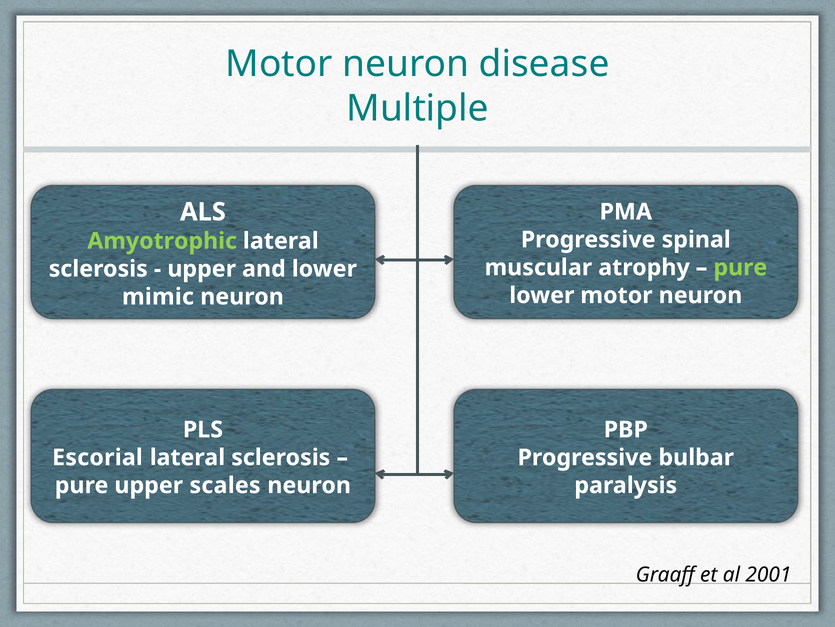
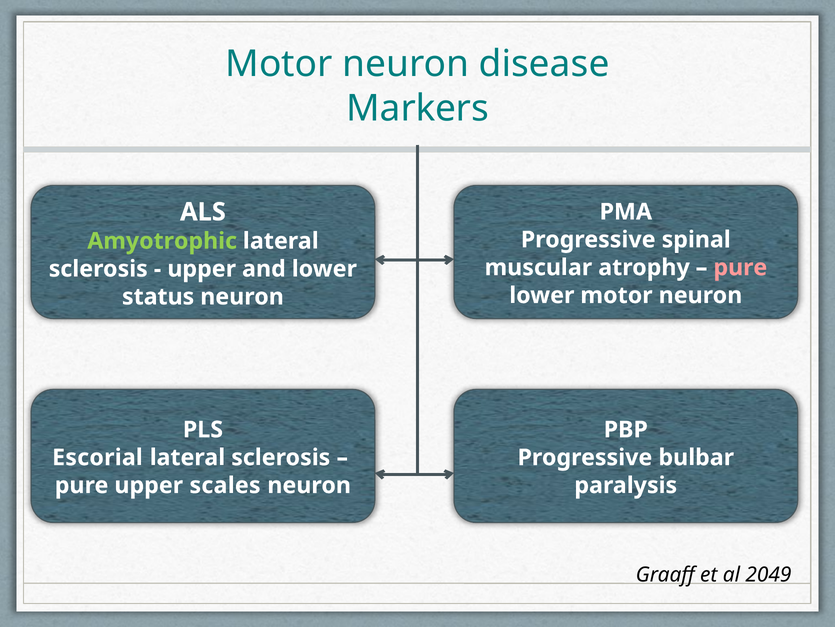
Multiple: Multiple -> Markers
pure at (740, 267) colour: light green -> pink
mimic: mimic -> status
2001: 2001 -> 2049
